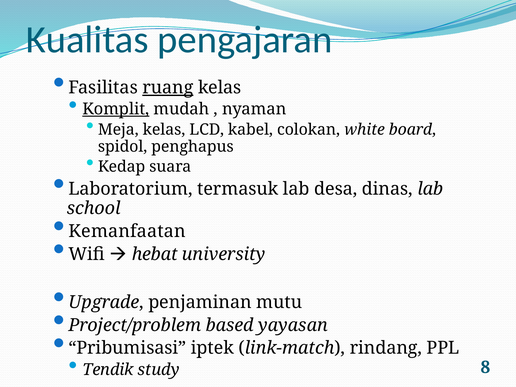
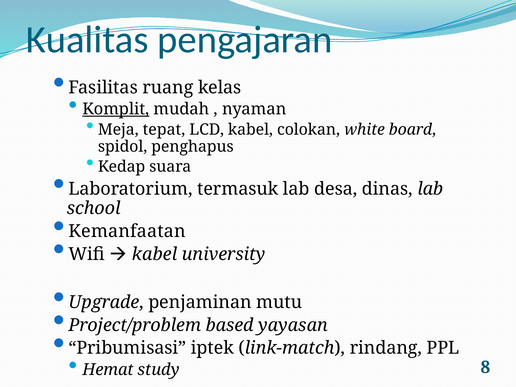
ruang underline: present -> none
Meja kelas: kelas -> tepat
hebat at (155, 254): hebat -> kabel
Tendik: Tendik -> Hemat
